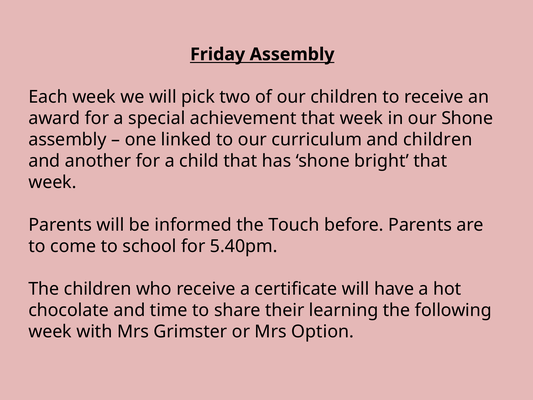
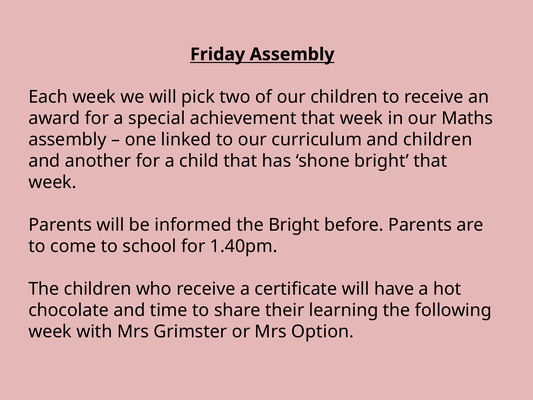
our Shone: Shone -> Maths
the Touch: Touch -> Bright
5.40pm: 5.40pm -> 1.40pm
